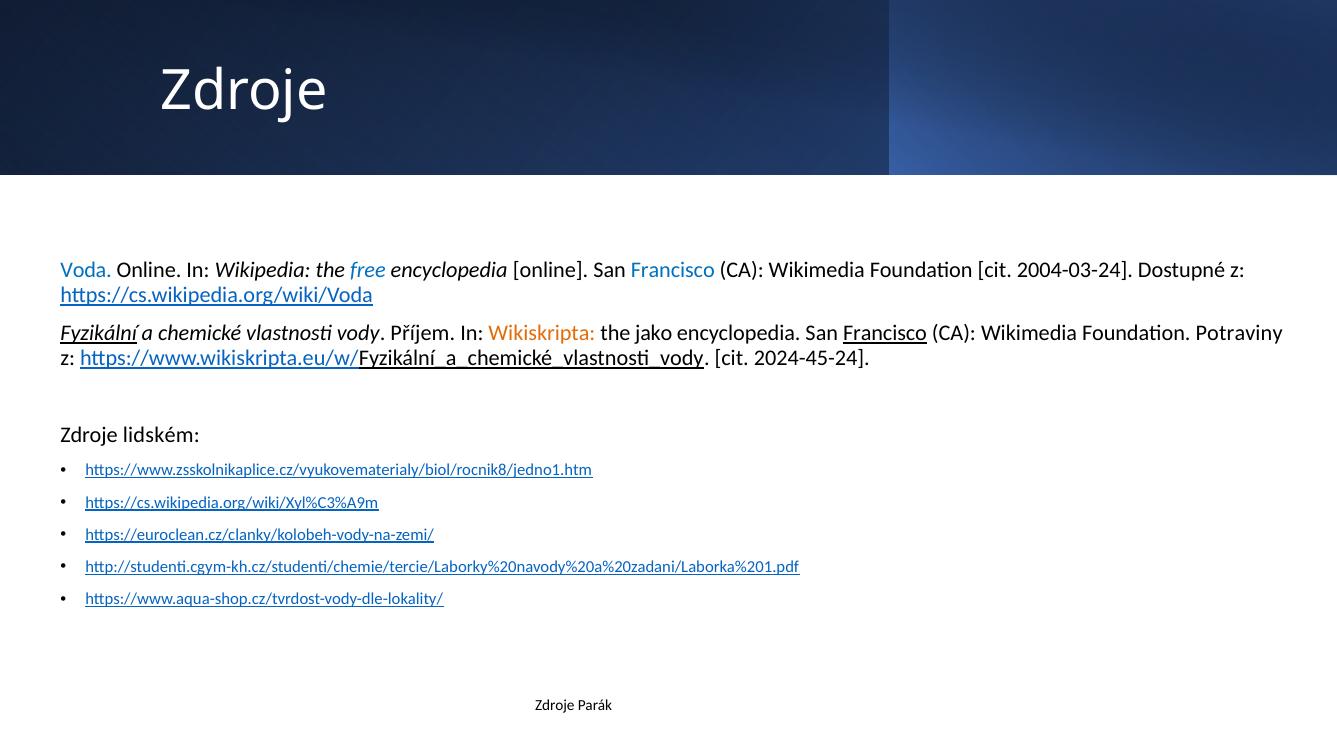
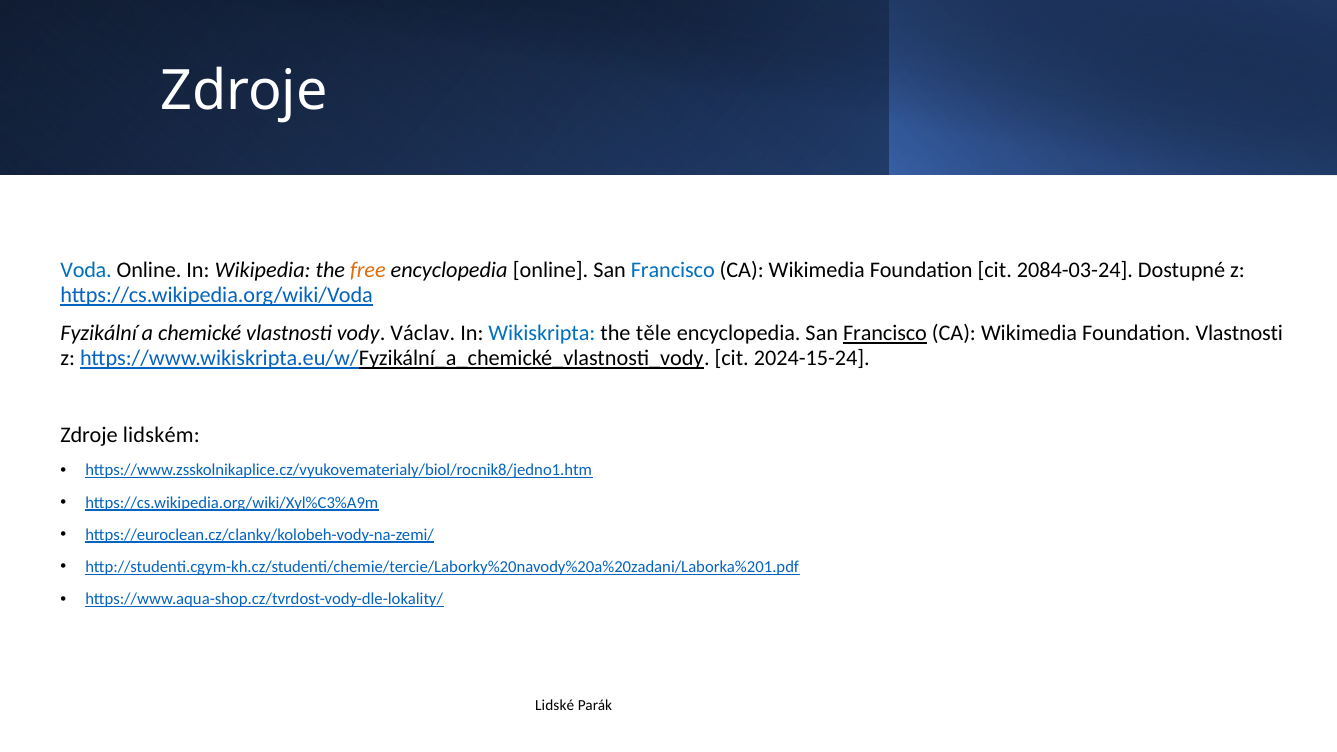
free colour: blue -> orange
2004-03-24: 2004-03-24 -> 2084-03-24
Fyzikální underline: present -> none
Příjem: Příjem -> Václav
Wikiskripta colour: orange -> blue
jako: jako -> těle
Foundation Potraviny: Potraviny -> Vlastnosti
2024-45-24: 2024-45-24 -> 2024-15-24
Zdroje at (555, 705): Zdroje -> Lidské
